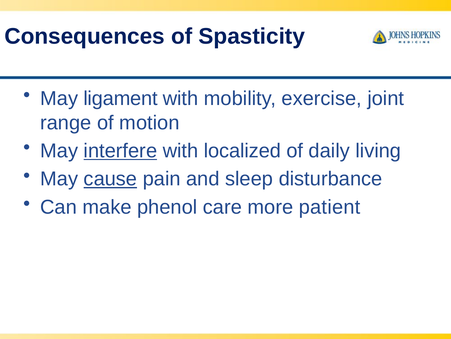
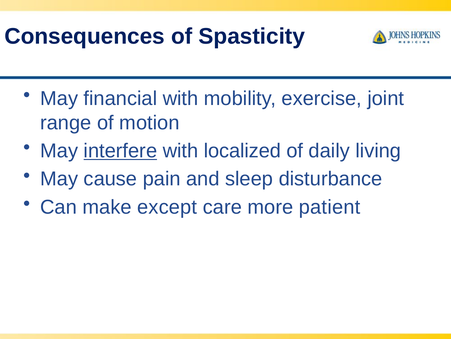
ligament: ligament -> financial
cause underline: present -> none
phenol: phenol -> except
